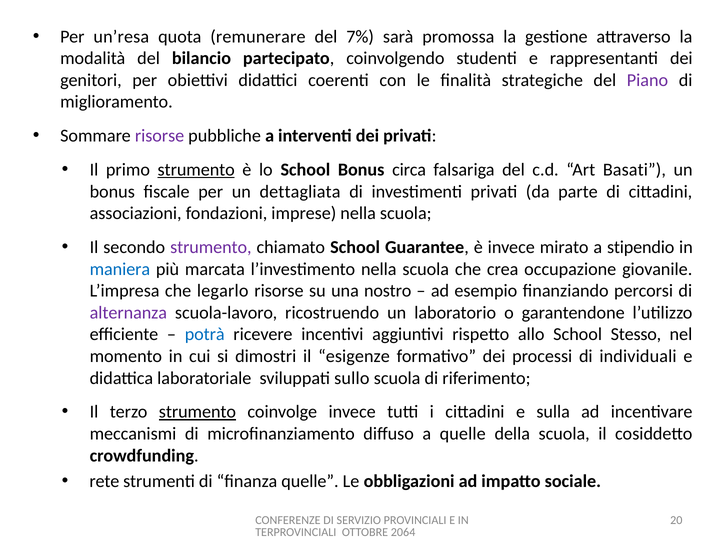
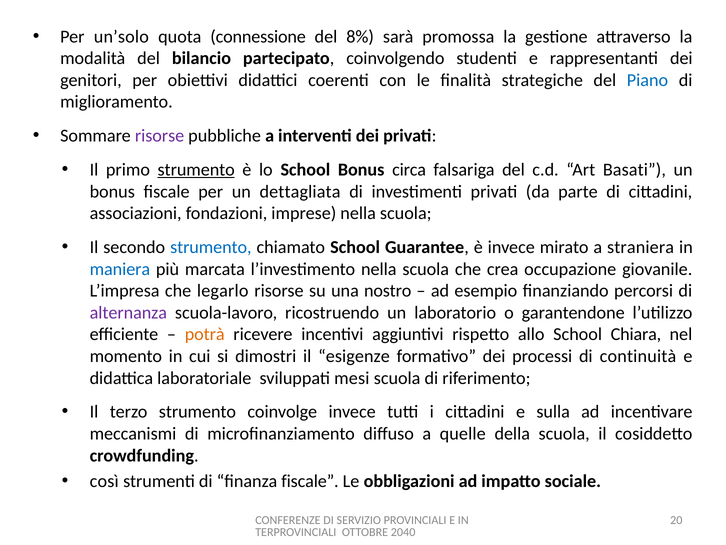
un’resa: un’resa -> un’solo
remunerare: remunerare -> connessione
7%: 7% -> 8%
Piano colour: purple -> blue
strumento at (211, 247) colour: purple -> blue
stipendio: stipendio -> straniera
potrà colour: blue -> orange
Stesso: Stesso -> Chiara
individuali: individuali -> continuità
sullo: sullo -> mesi
strumento at (197, 412) underline: present -> none
rete: rete -> così
finanza quelle: quelle -> fiscale
2064: 2064 -> 2040
